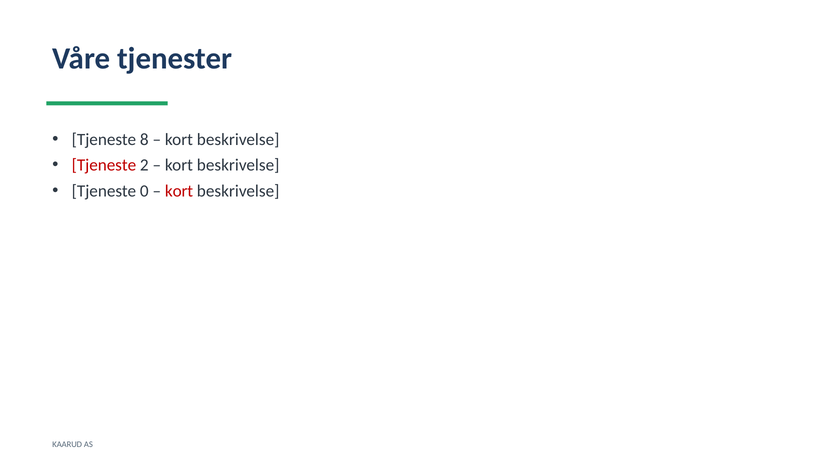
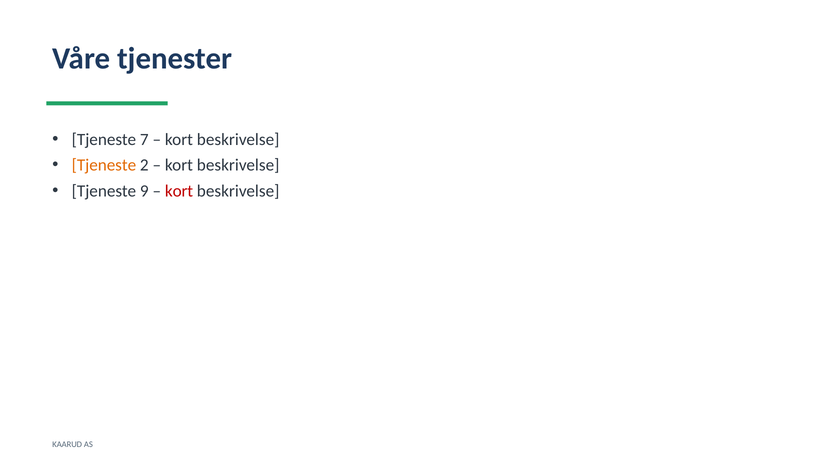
8: 8 -> 7
Tjeneste at (104, 165) colour: red -> orange
0: 0 -> 9
